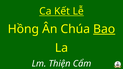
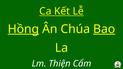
Hồng underline: none -> present
